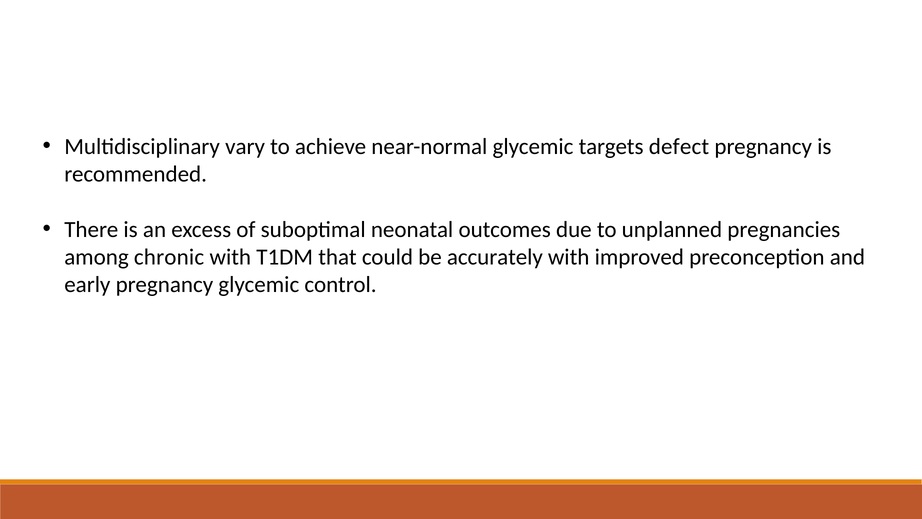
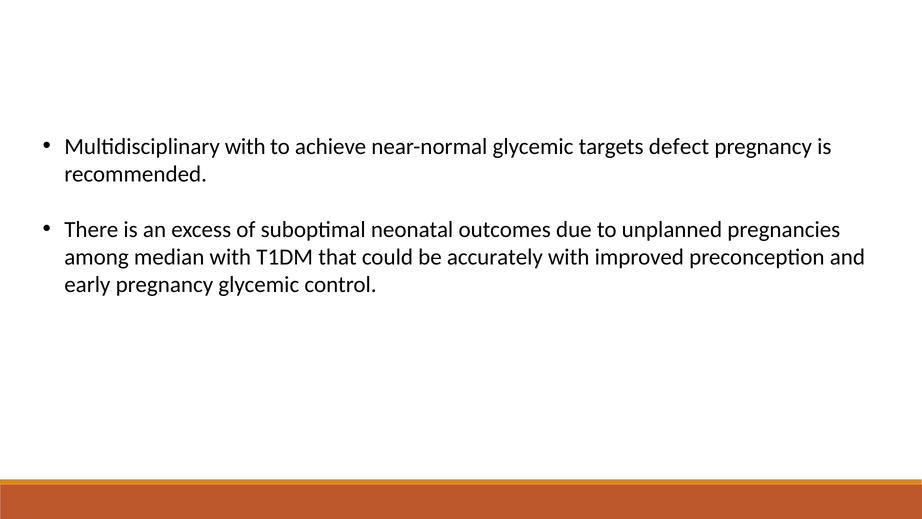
Multidisciplinary vary: vary -> with
chronic: chronic -> median
